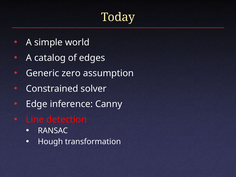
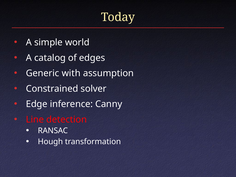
zero: zero -> with
